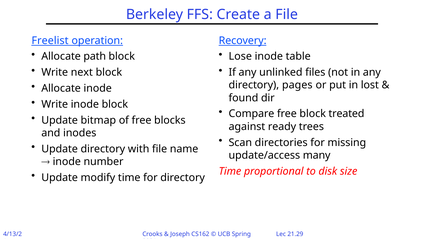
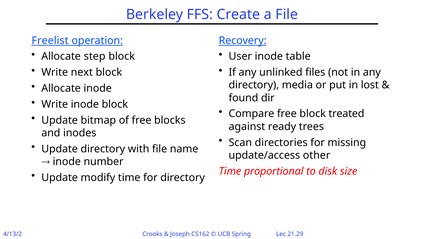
path: path -> step
Lose: Lose -> User
pages: pages -> media
many: many -> other
